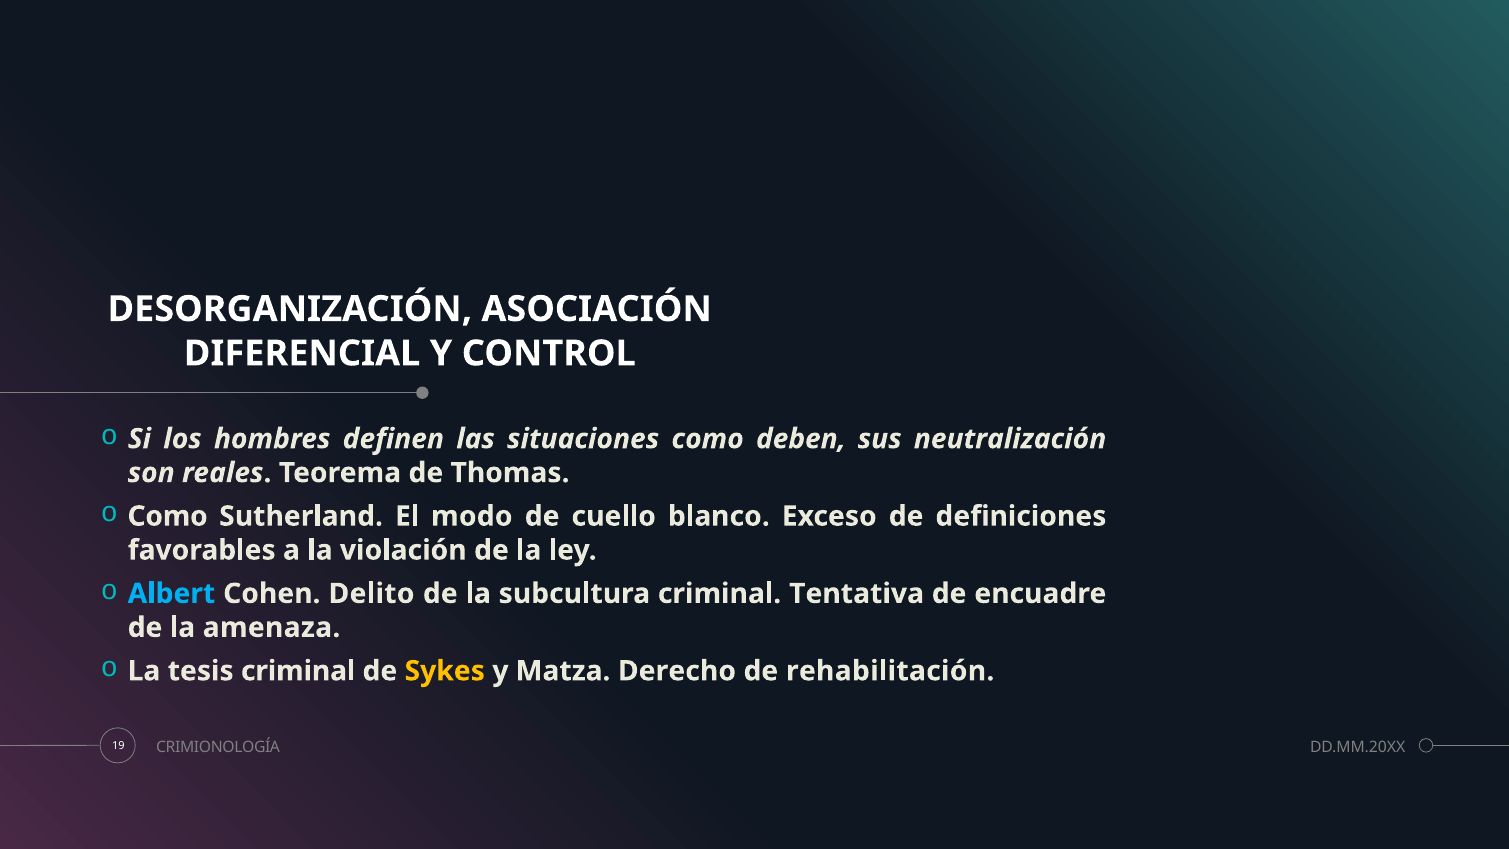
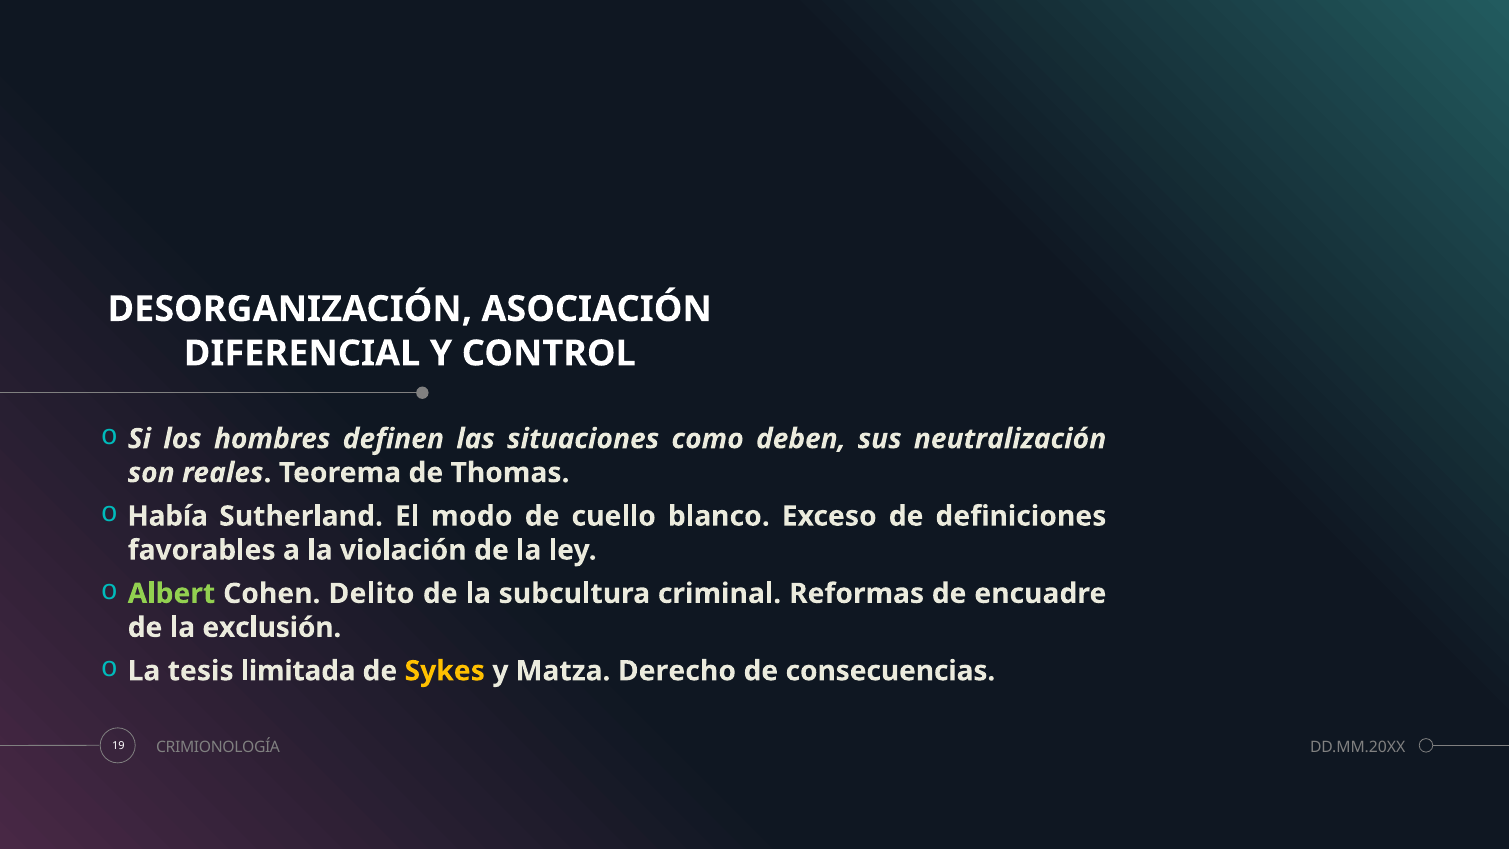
Como at (168, 516): Como -> Había
Albert colour: light blue -> light green
Tentativa: Tentativa -> Reformas
amenaza: amenaza -> exclusión
tesis criminal: criminal -> limitada
rehabilitación: rehabilitación -> consecuencias
